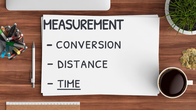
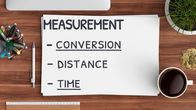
conversion underline: none -> present
